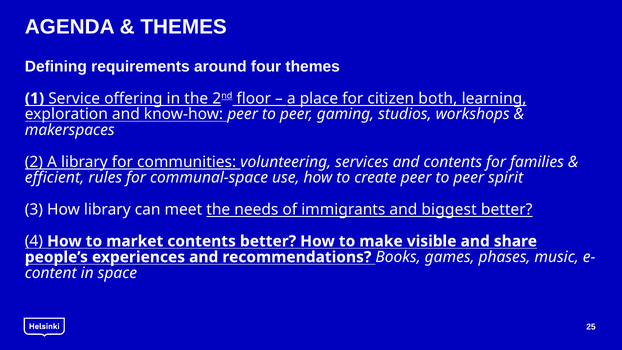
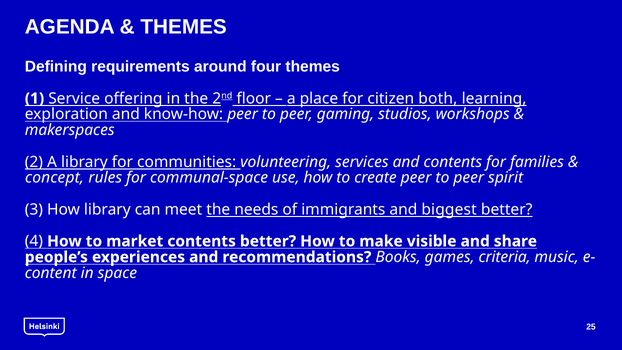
efficient: efficient -> concept
phases: phases -> criteria
